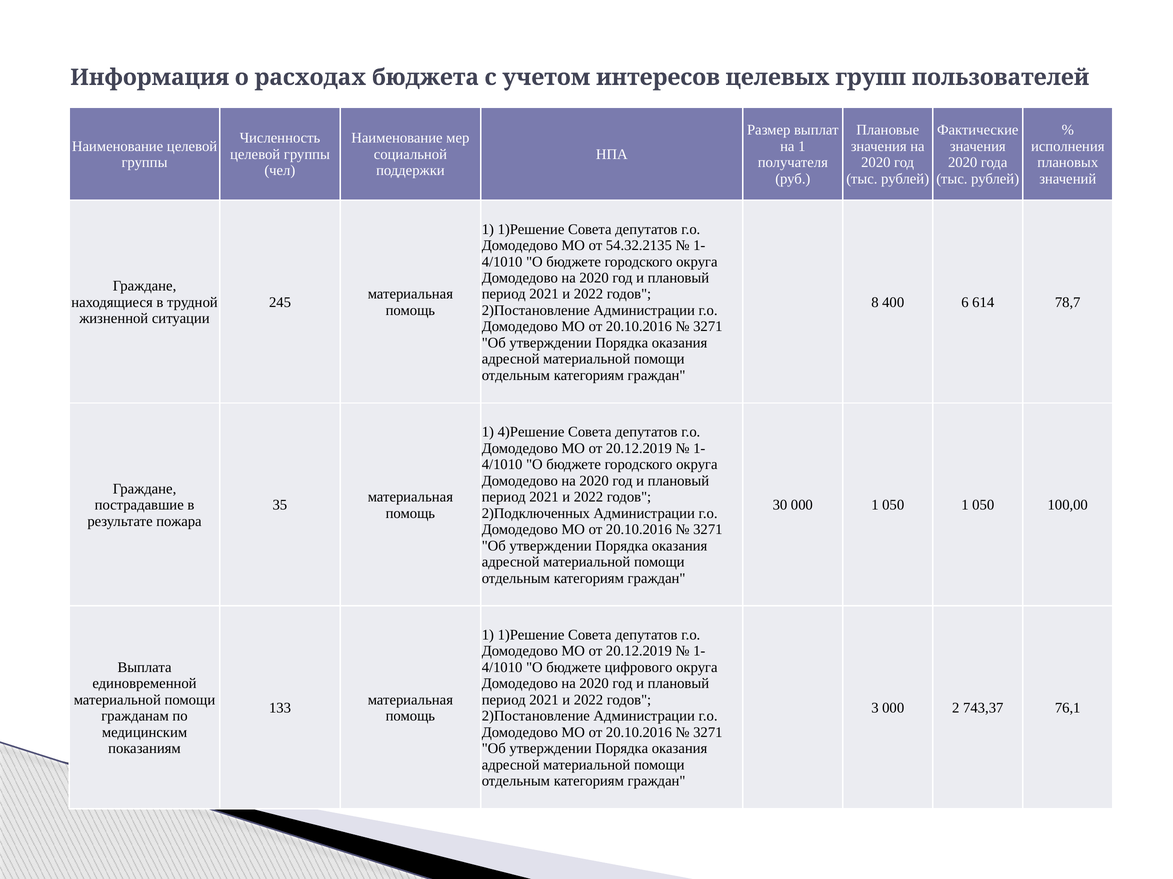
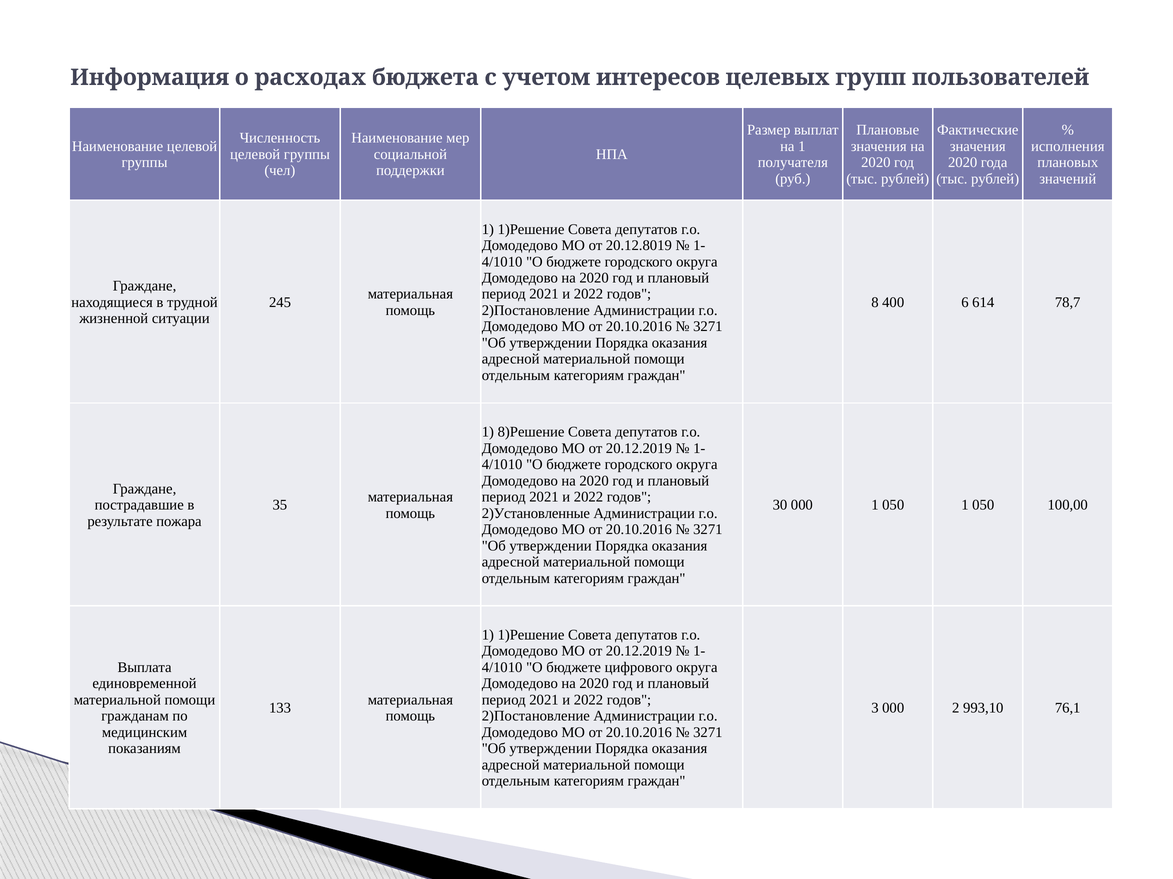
54.32.2135: 54.32.2135 -> 20.12.8019
4)Решение: 4)Решение -> 8)Решение
2)Подключенных: 2)Подключенных -> 2)Установленные
743,37: 743,37 -> 993,10
